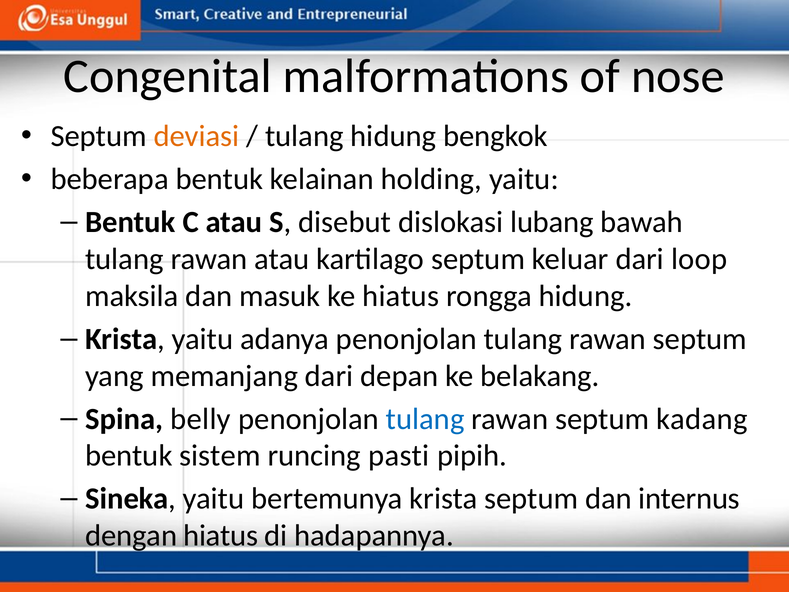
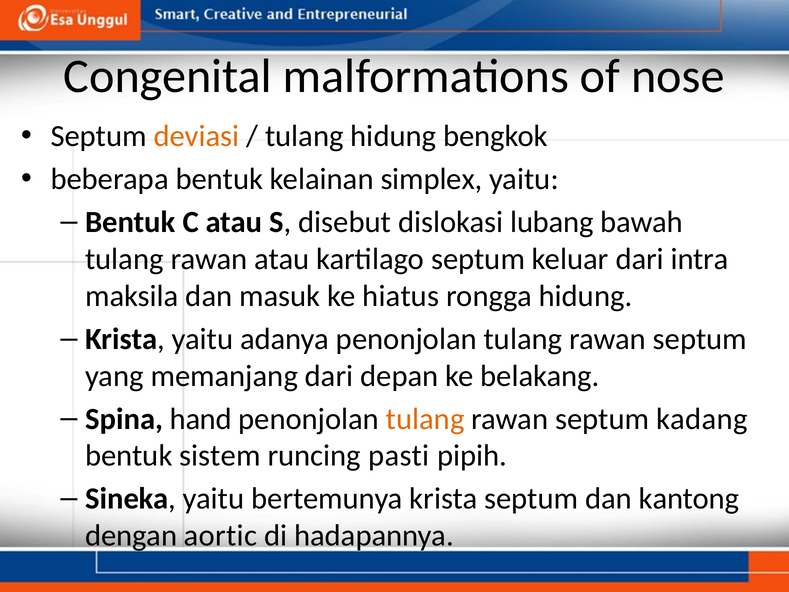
holding: holding -> simplex
loop: loop -> intra
belly: belly -> hand
tulang at (425, 419) colour: blue -> orange
internus: internus -> kantong
dengan hiatus: hiatus -> aortic
